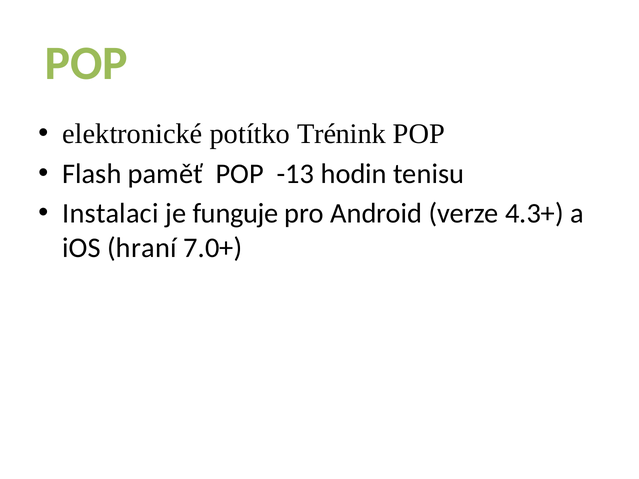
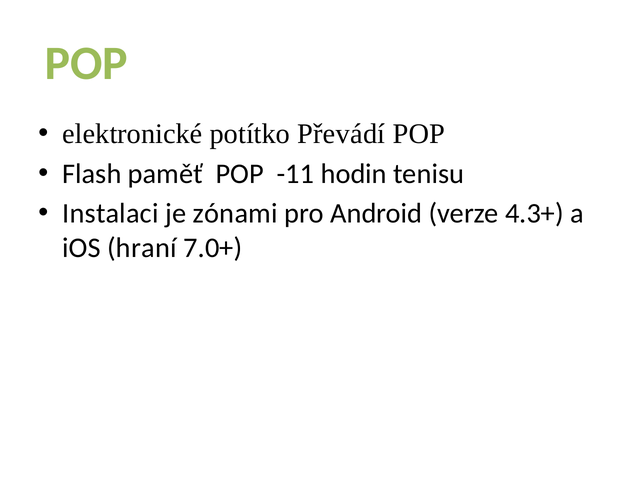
Trénink: Trénink -> Převádí
-13: -13 -> -11
funguje: funguje -> zónami
